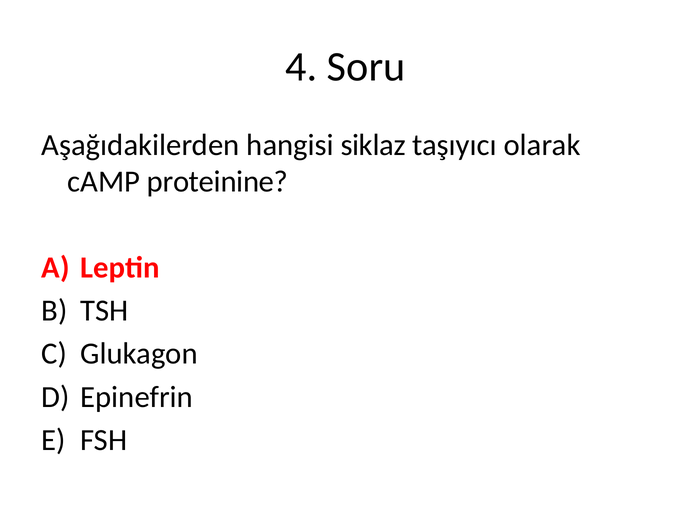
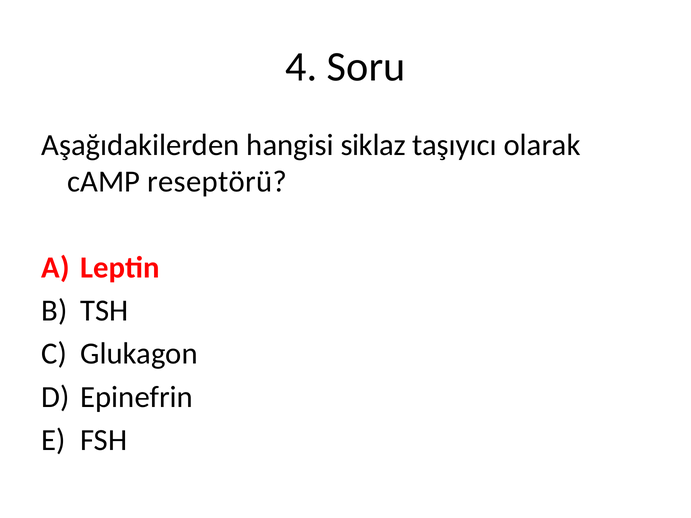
proteinine: proteinine -> reseptörü
